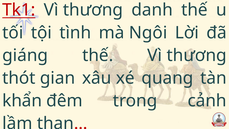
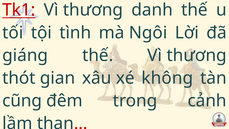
quang: quang -> không
khẩn: khẩn -> cũng
